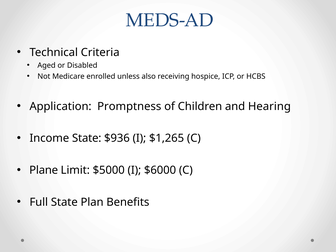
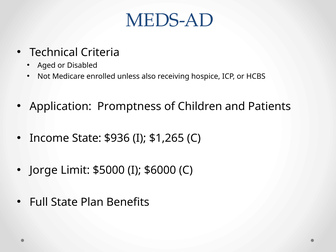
Hearing: Hearing -> Patients
Plane: Plane -> Jorge
